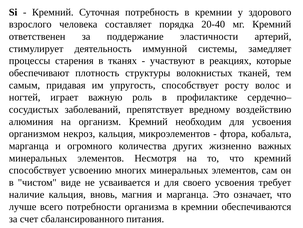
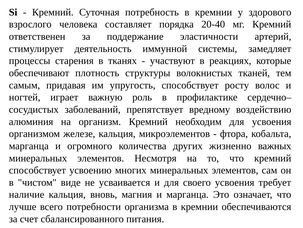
некроз: некроз -> железе
